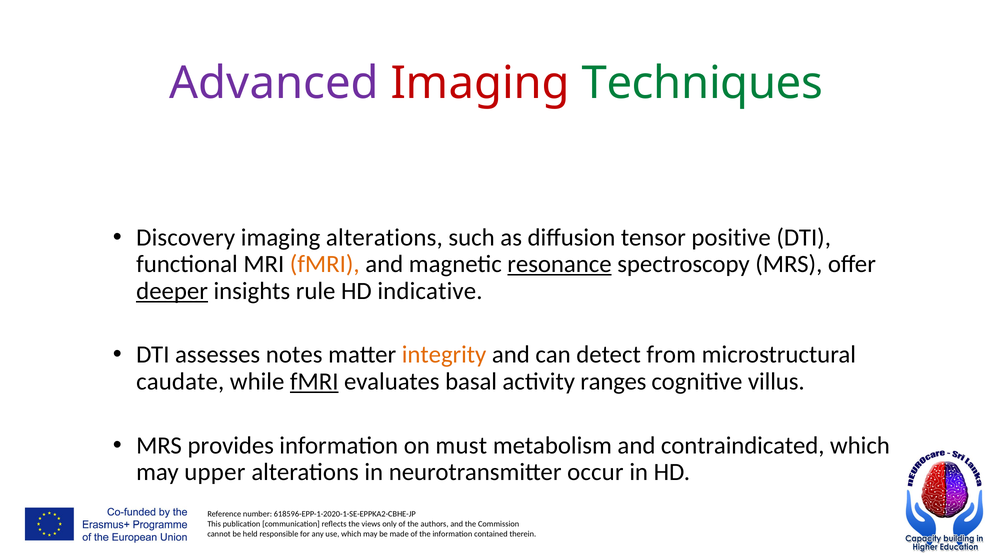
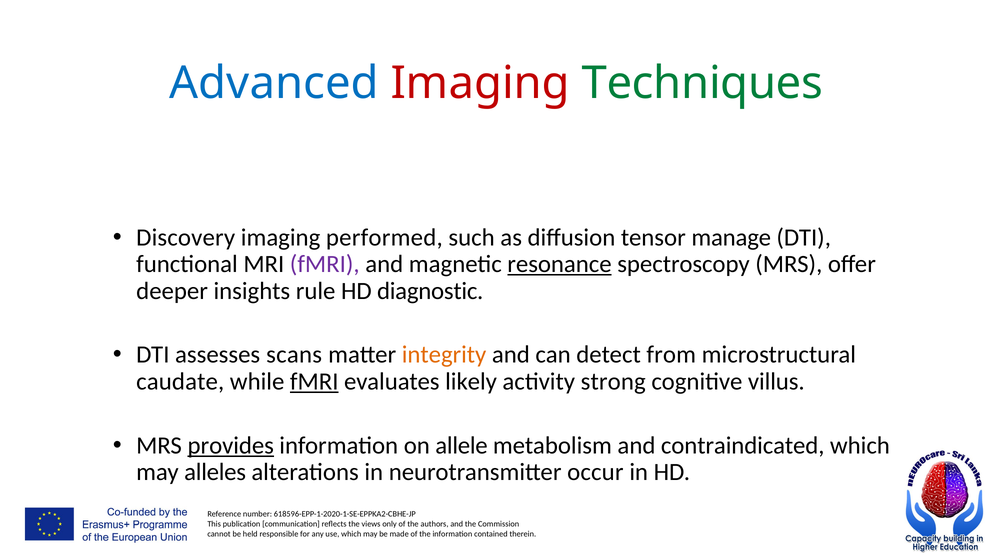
Advanced colour: purple -> blue
imaging alterations: alterations -> performed
positive: positive -> manage
fMRI at (325, 264) colour: orange -> purple
deeper underline: present -> none
indicative: indicative -> diagnostic
notes: notes -> scans
basal: basal -> likely
ranges: ranges -> strong
provides underline: none -> present
must: must -> allele
upper: upper -> alleles
